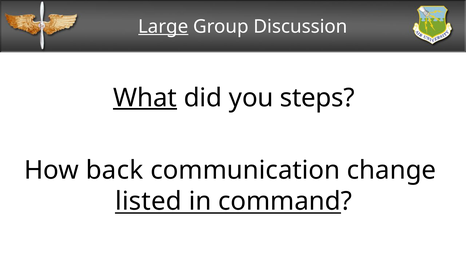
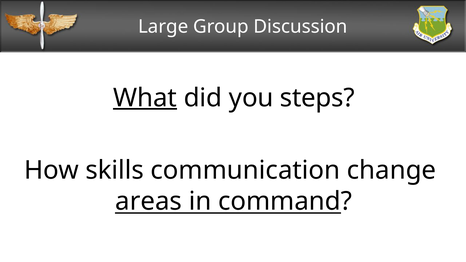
Large underline: present -> none
back: back -> skills
listed: listed -> areas
